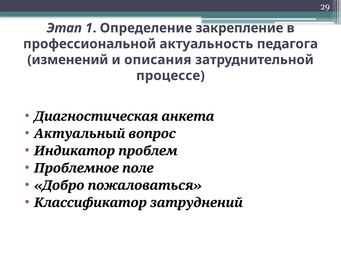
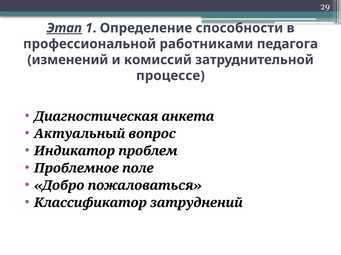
Этап underline: none -> present
закрепление: закрепление -> способности
актуальность: актуальность -> работниками
описания: описания -> комиссий
